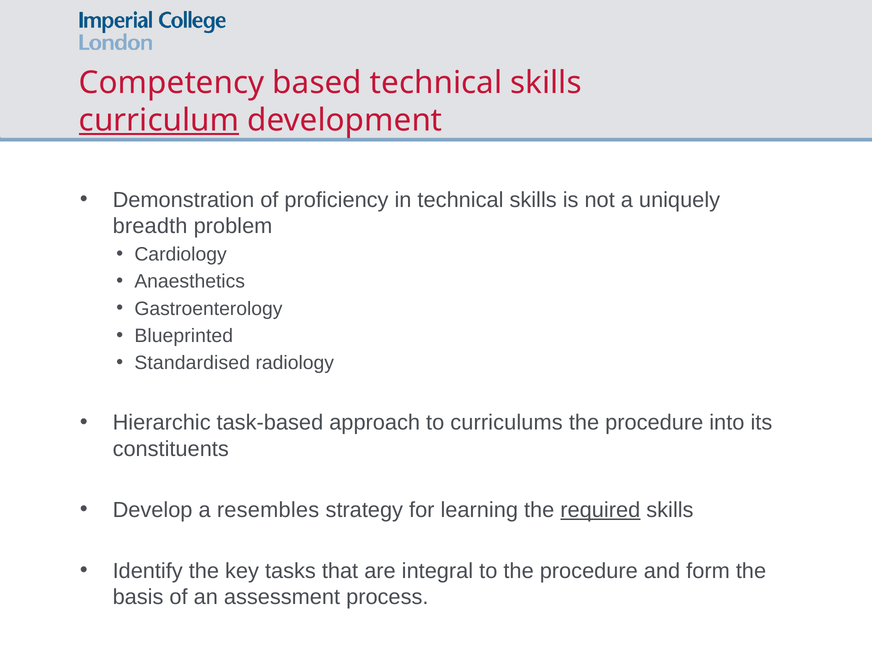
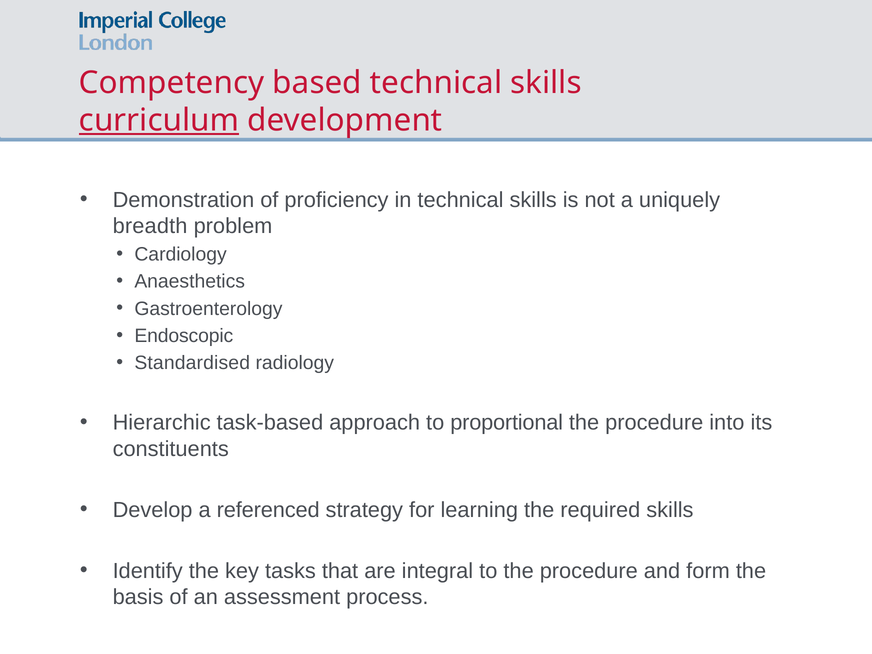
Blueprinted: Blueprinted -> Endoscopic
curriculums: curriculums -> proportional
resembles: resembles -> referenced
required underline: present -> none
